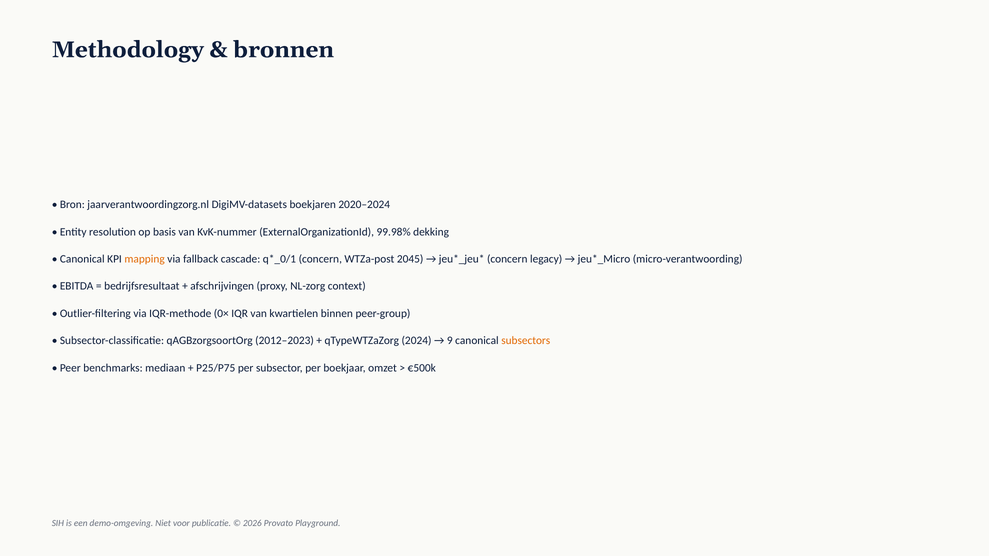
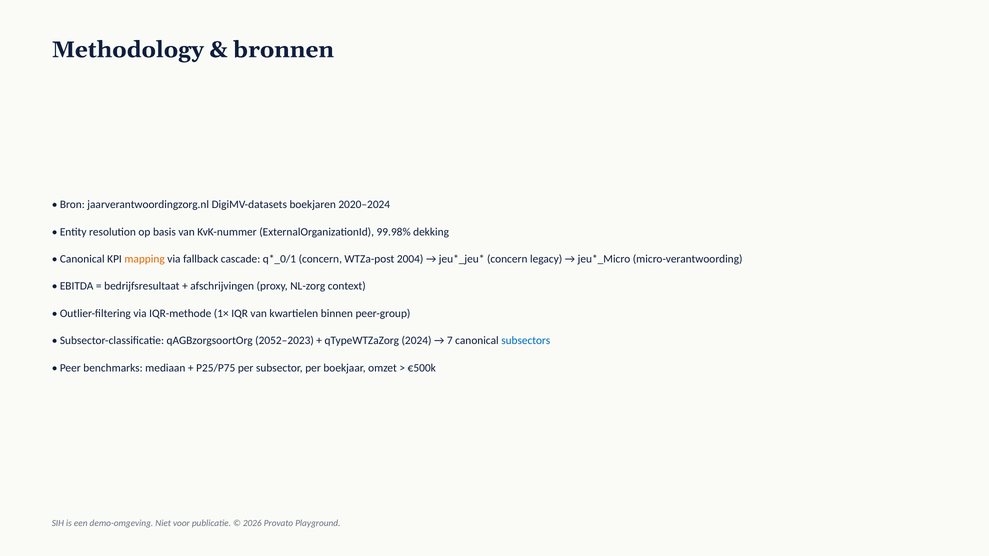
2045: 2045 -> 2004
0×: 0× -> 1×
2012–2023: 2012–2023 -> 2052–2023
9: 9 -> 7
subsectors colour: orange -> blue
